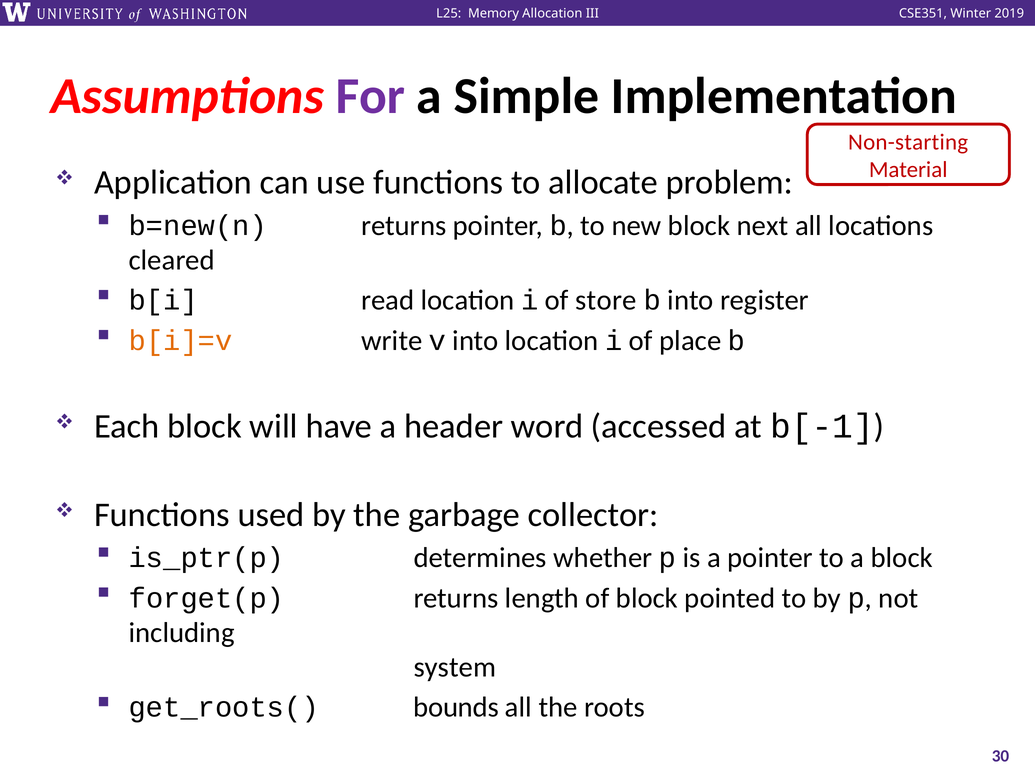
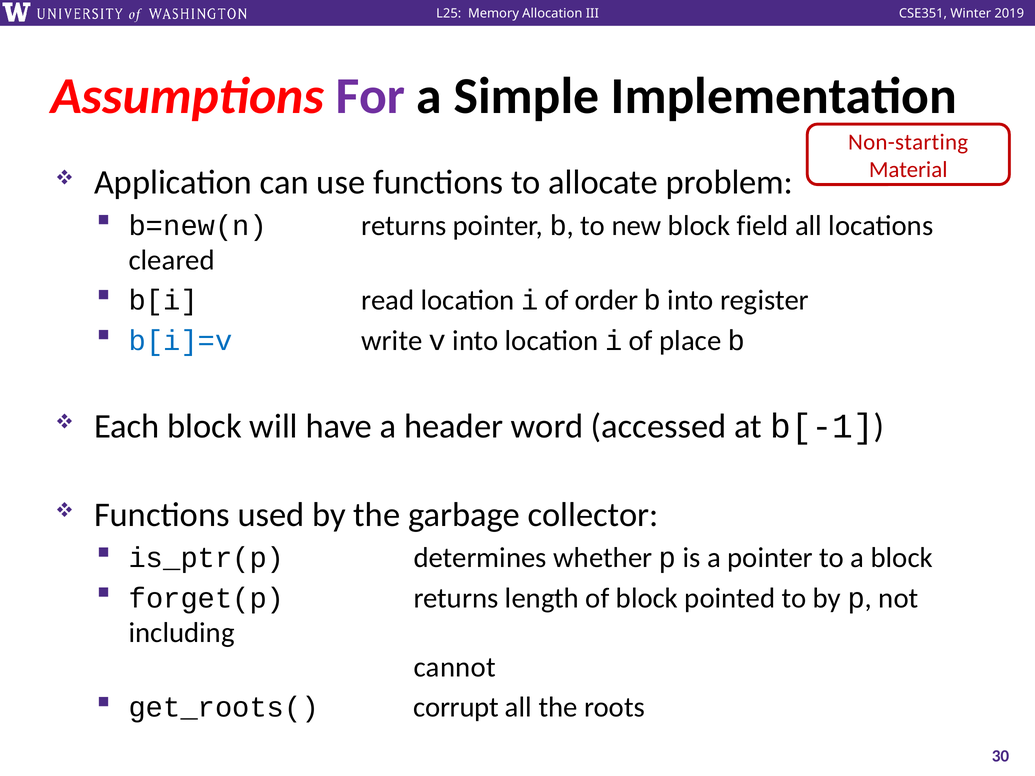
next: next -> field
store: store -> order
b[i]=v colour: orange -> blue
system: system -> cannot
bounds: bounds -> corrupt
